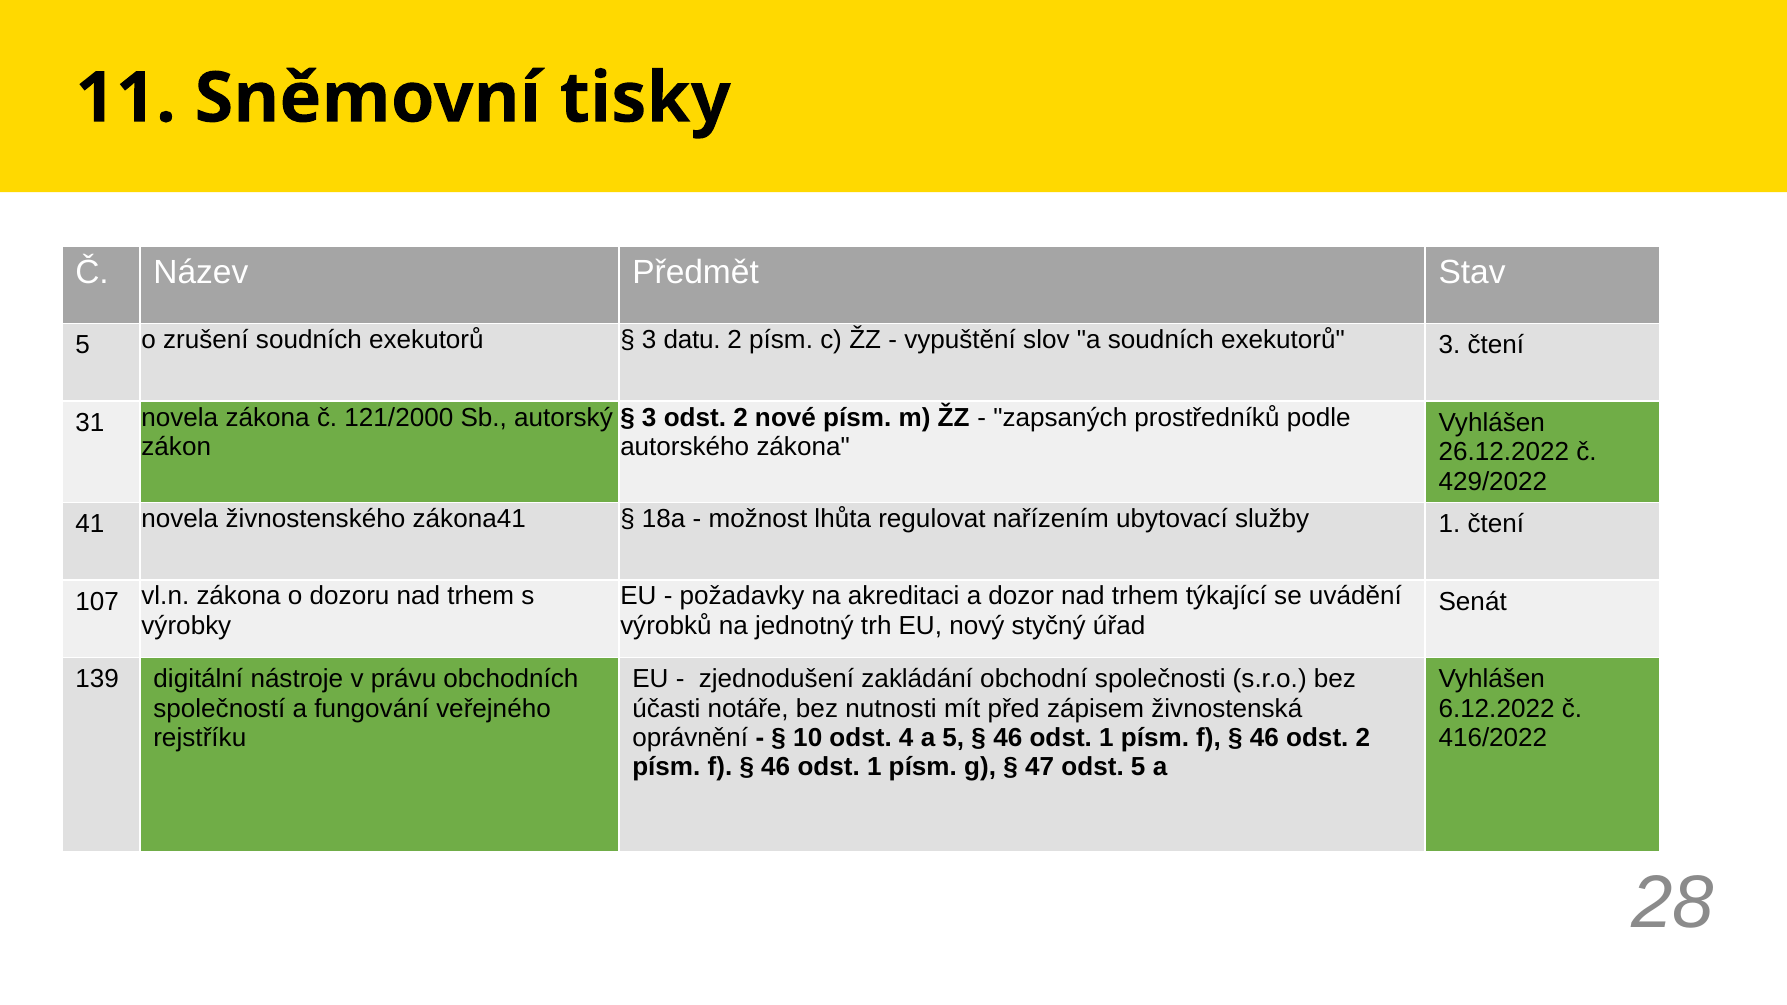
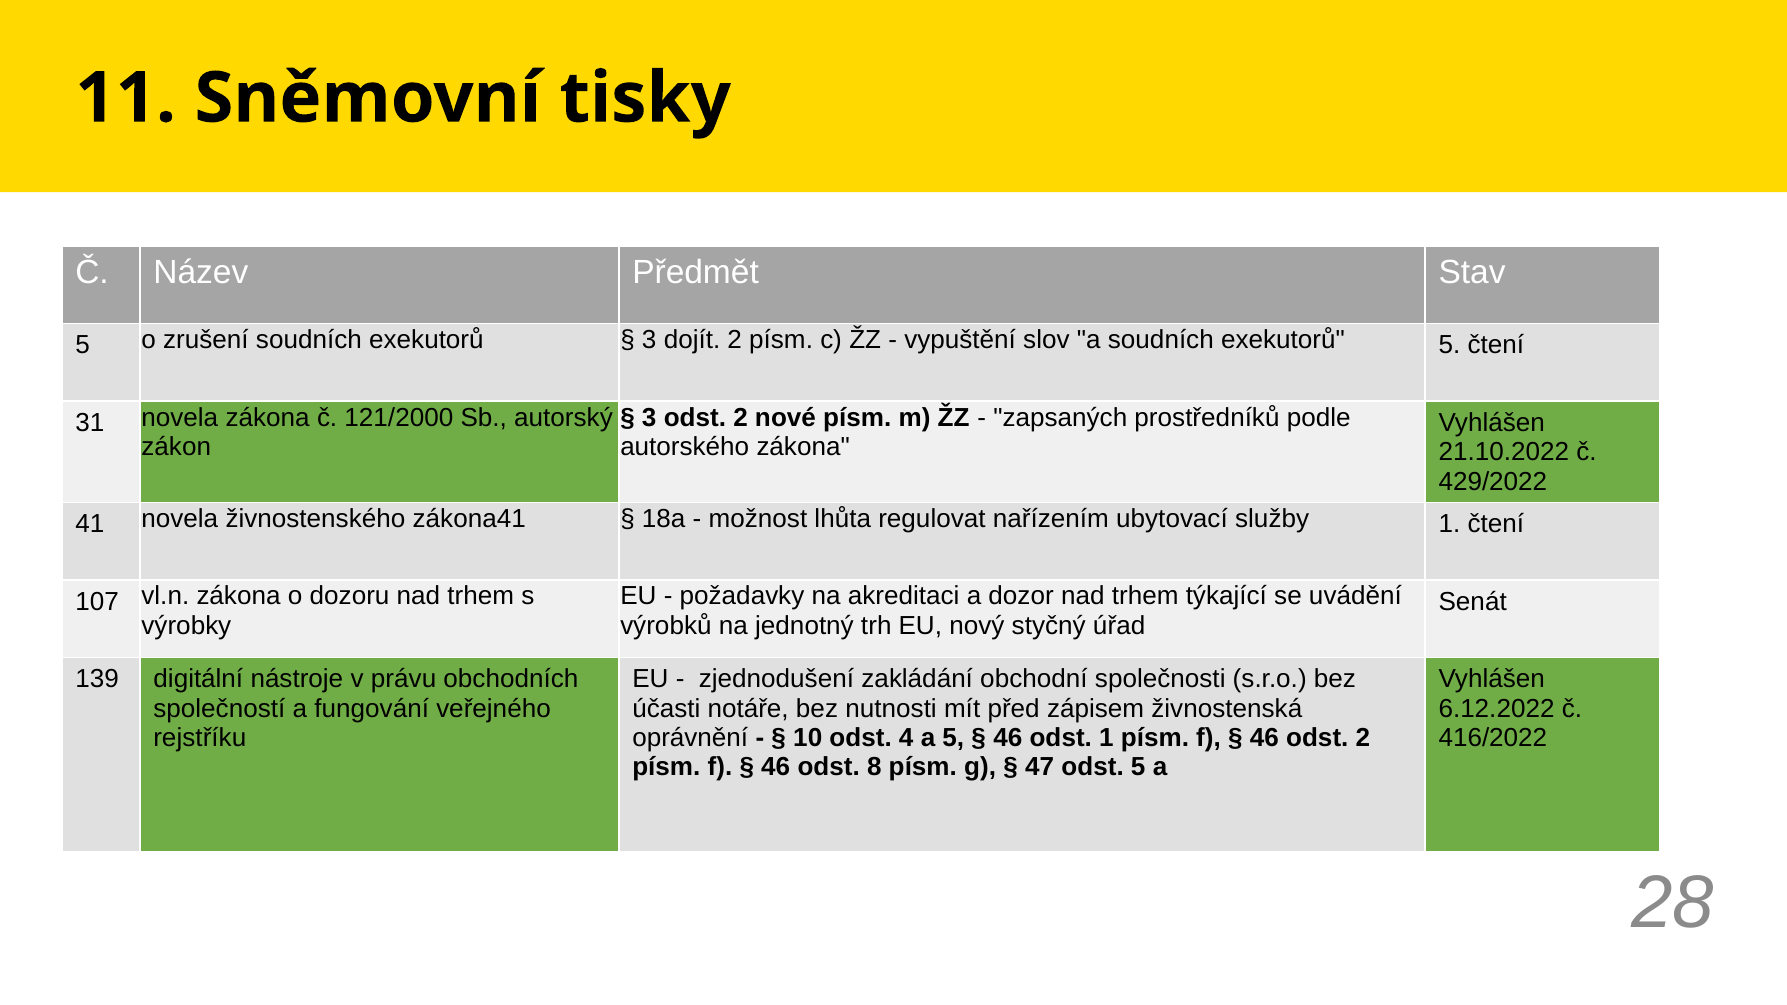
datu: datu -> dojít
exekutorů 3: 3 -> 5
26.12.2022: 26.12.2022 -> 21.10.2022
1 at (874, 767): 1 -> 8
